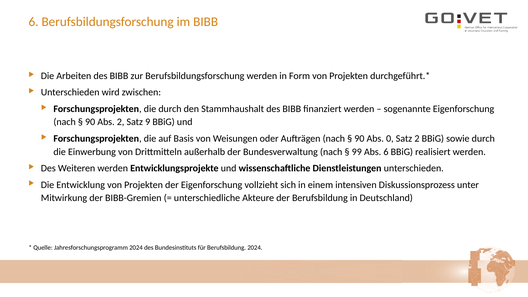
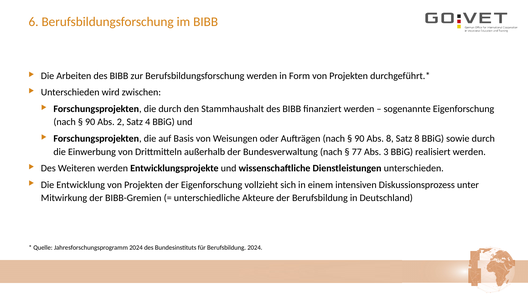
9: 9 -> 4
Abs 0: 0 -> 8
Satz 2: 2 -> 8
99: 99 -> 77
Abs 6: 6 -> 3
